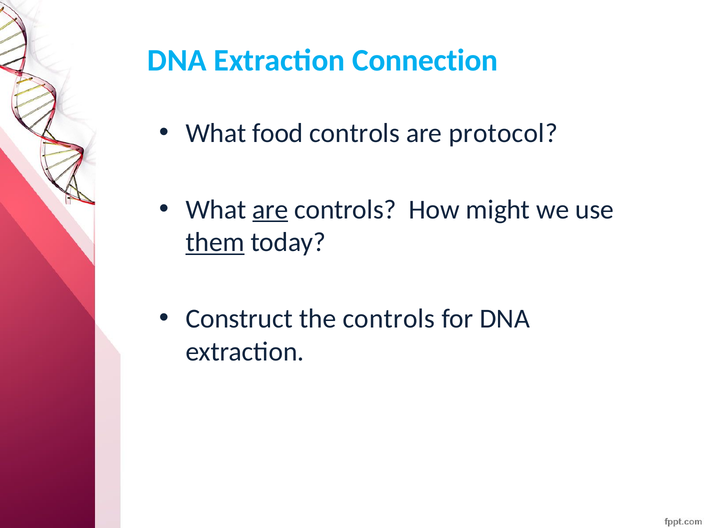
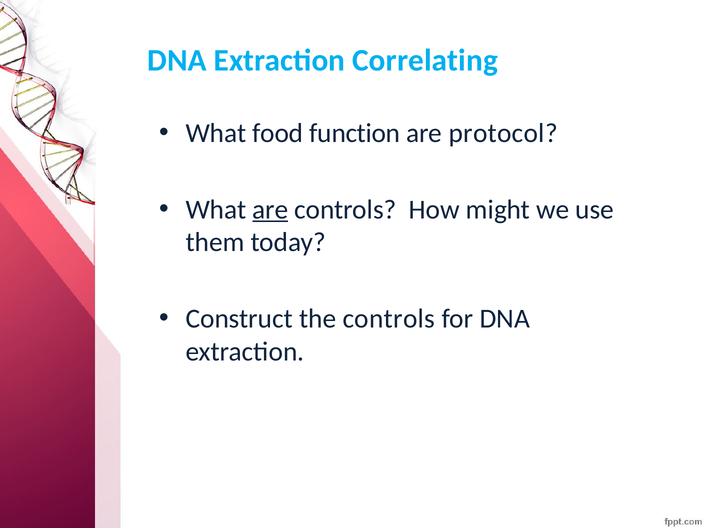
Connection: Connection -> Correlating
food controls: controls -> function
them underline: present -> none
